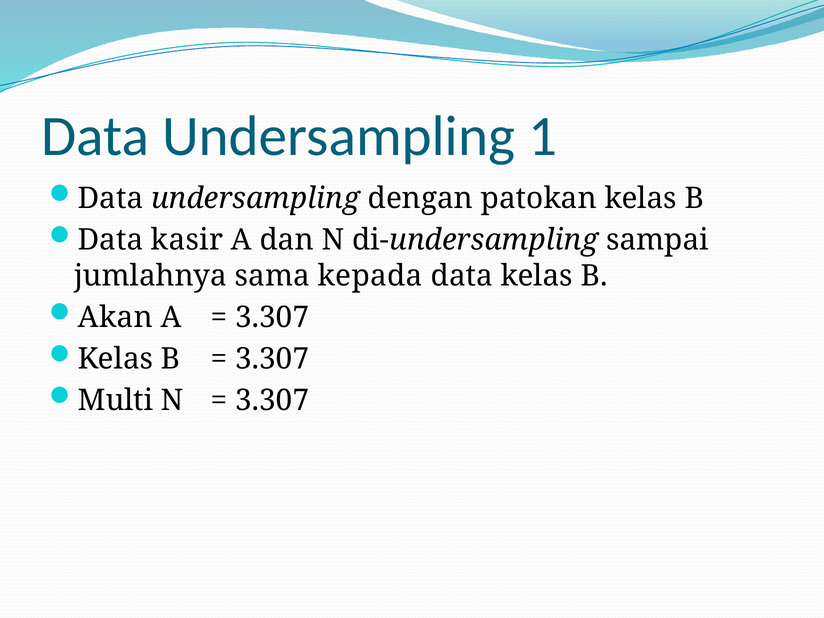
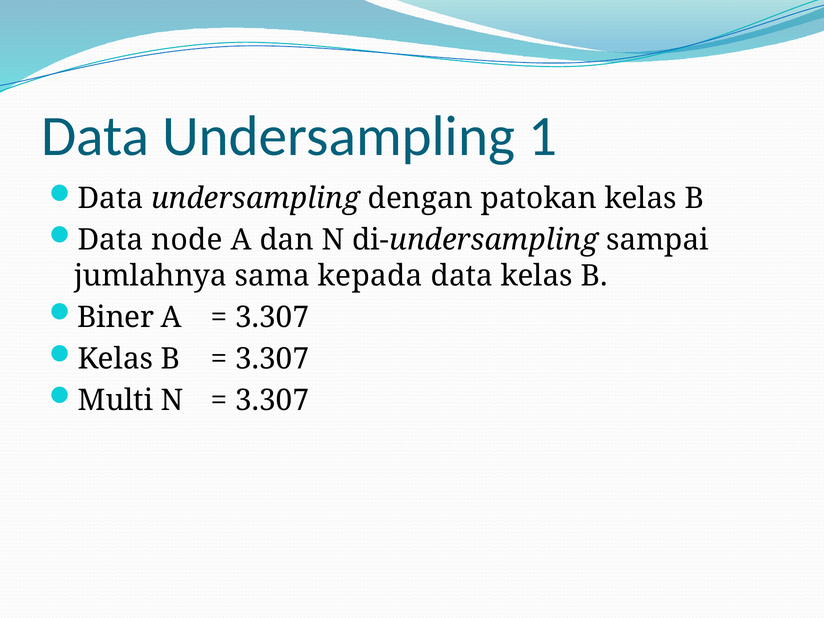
kasir: kasir -> node
Akan: Akan -> Biner
